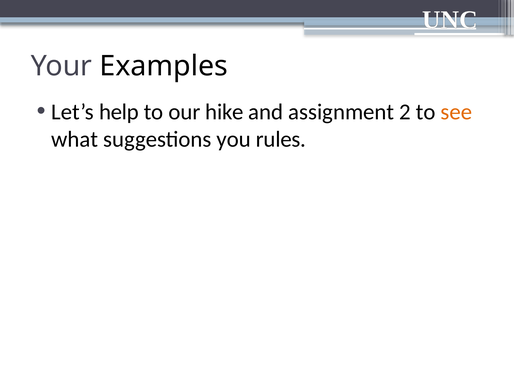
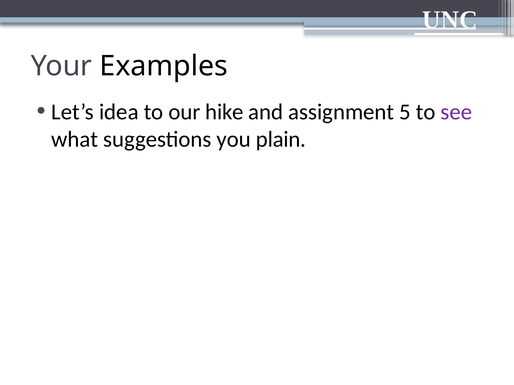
help: help -> idea
2: 2 -> 5
see colour: orange -> purple
rules: rules -> plain
